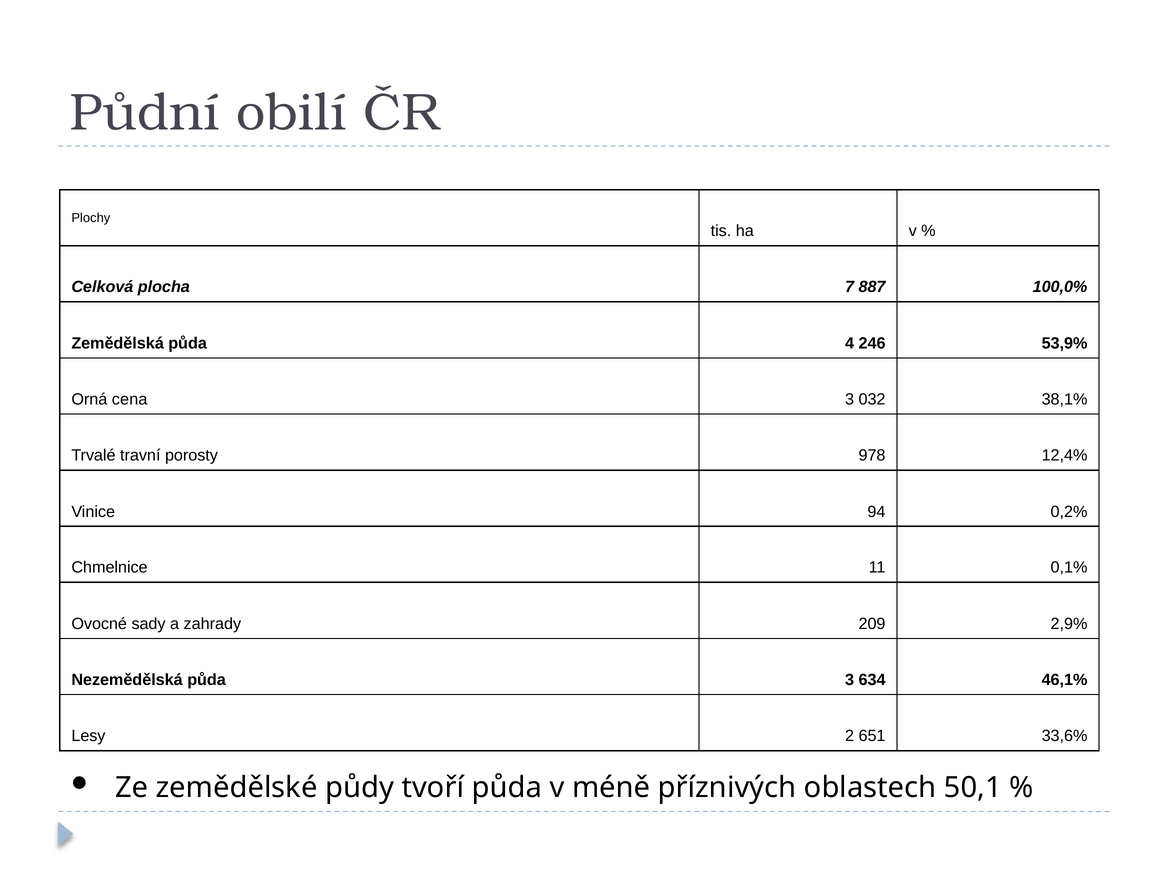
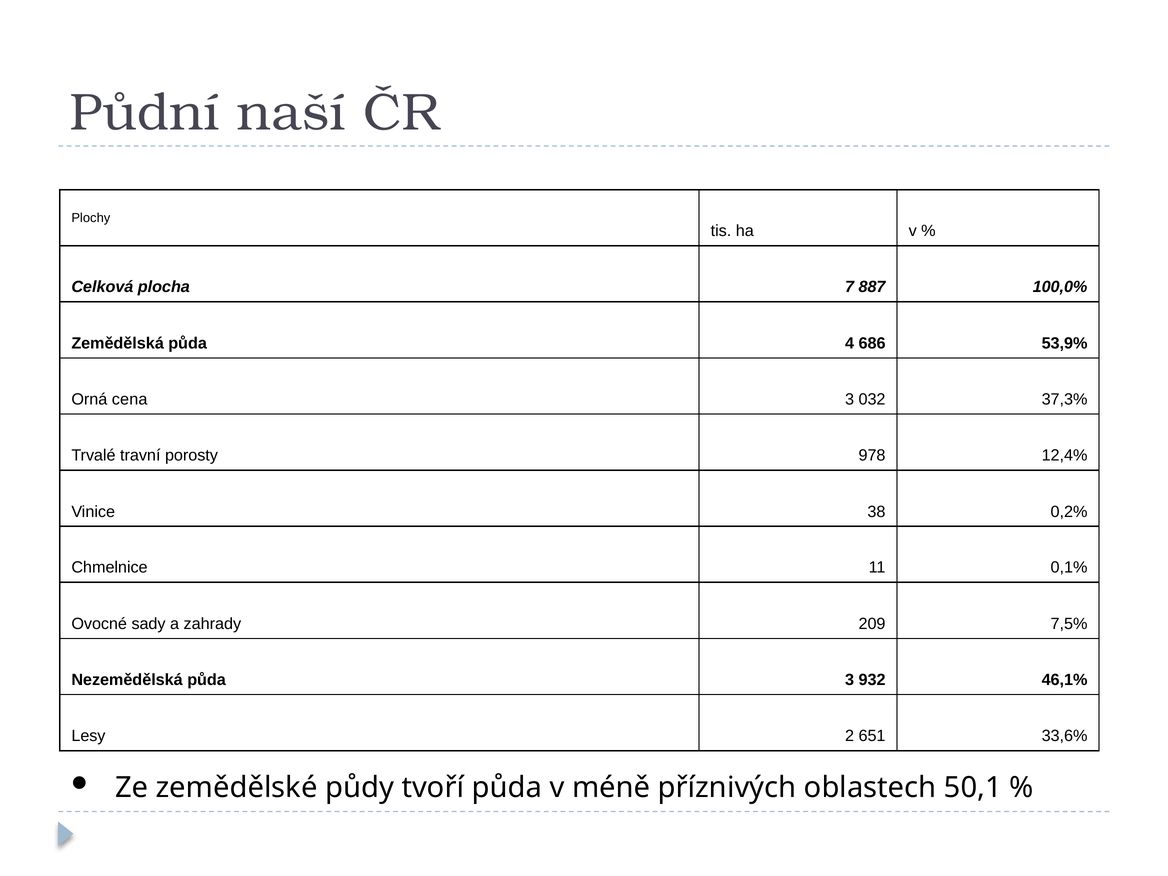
obilí: obilí -> naší
246: 246 -> 686
38,1%: 38,1% -> 37,3%
94: 94 -> 38
2,9%: 2,9% -> 7,5%
634: 634 -> 932
